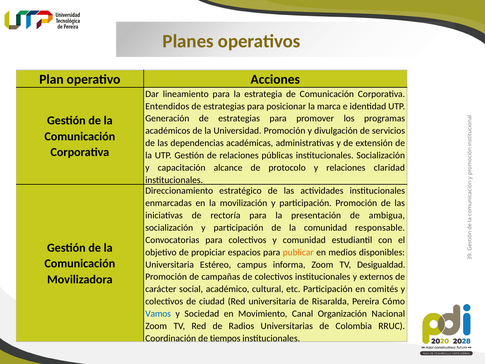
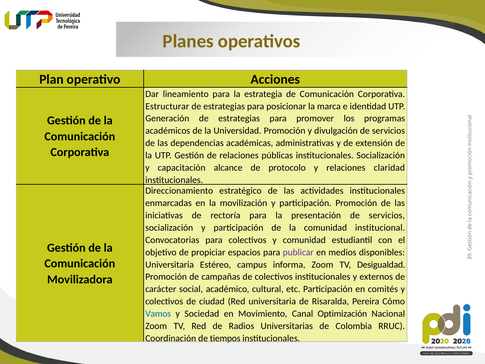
Entendidos: Entendidos -> Estructurar
presentación de ambigua: ambigua -> servicios
responsable: responsable -> institucional
publicar colour: orange -> purple
Organización: Organización -> Optimización
